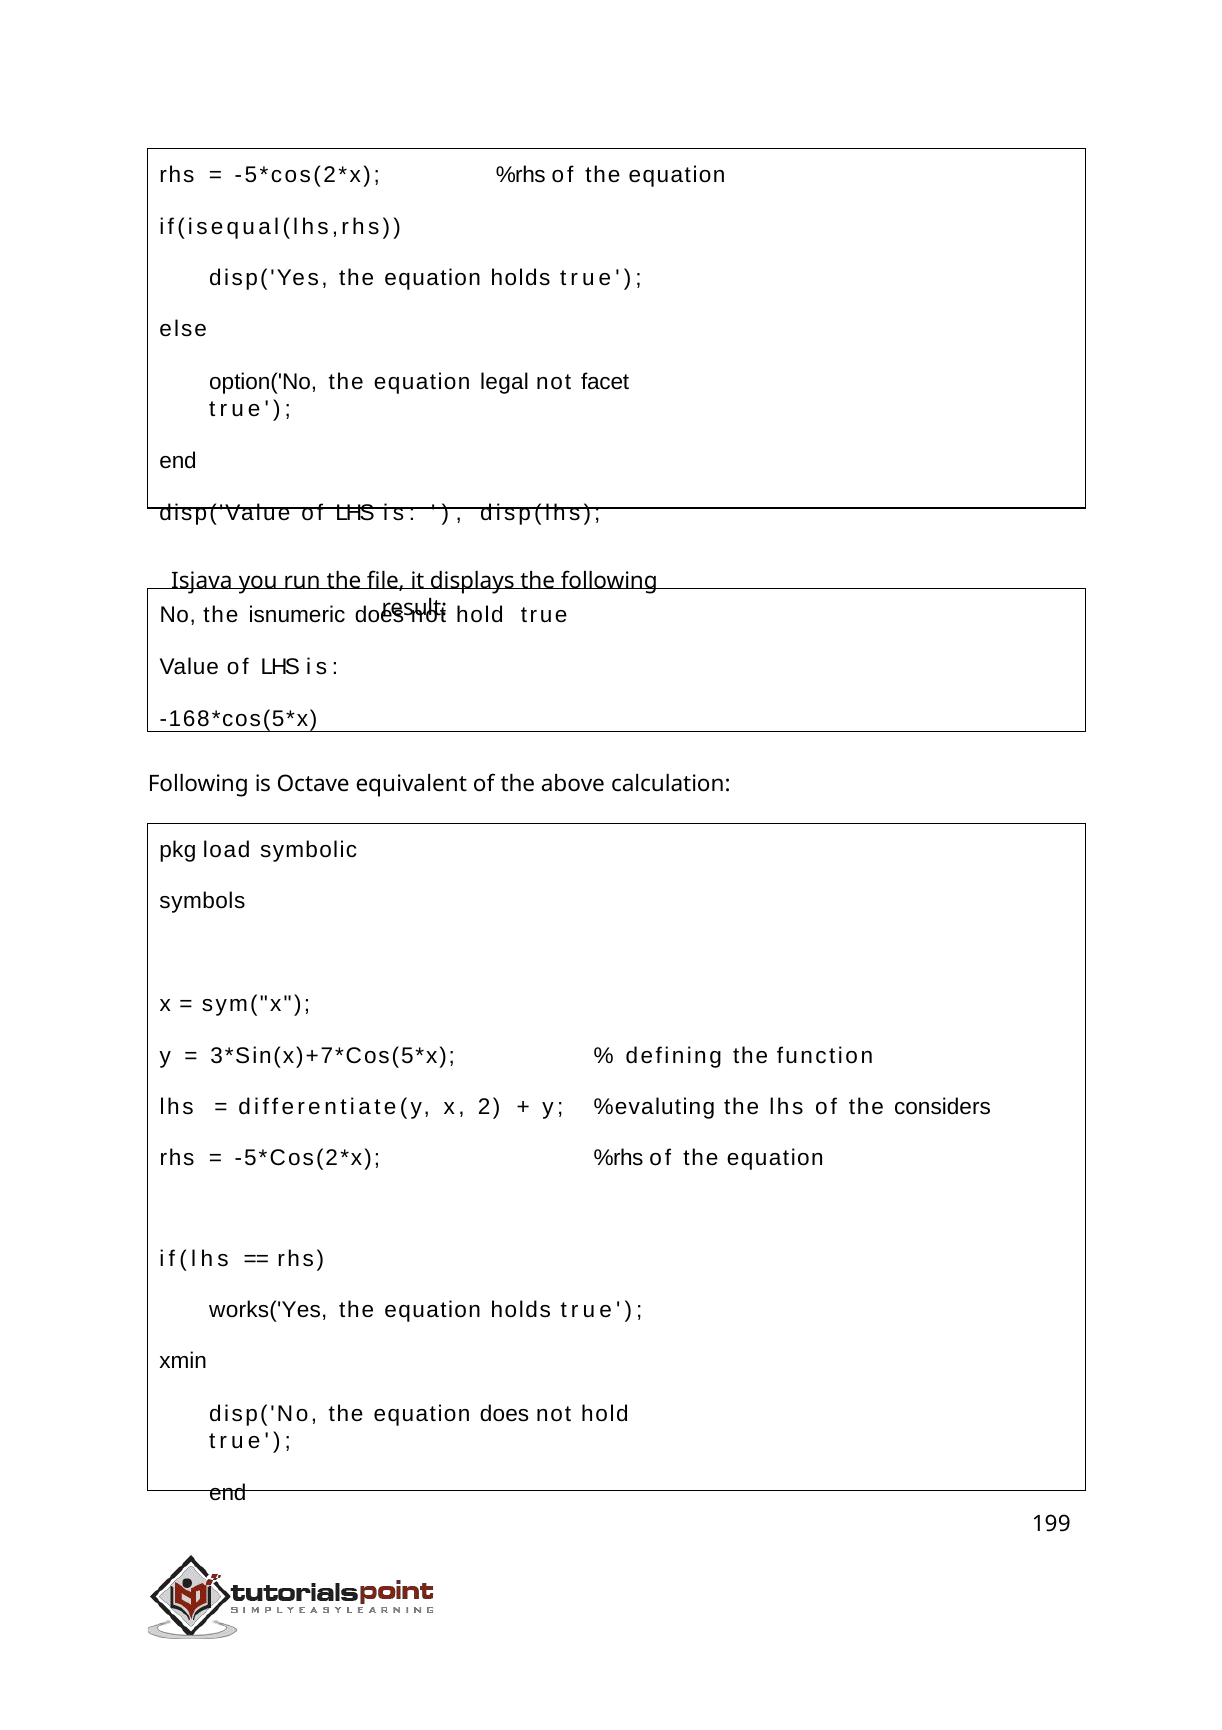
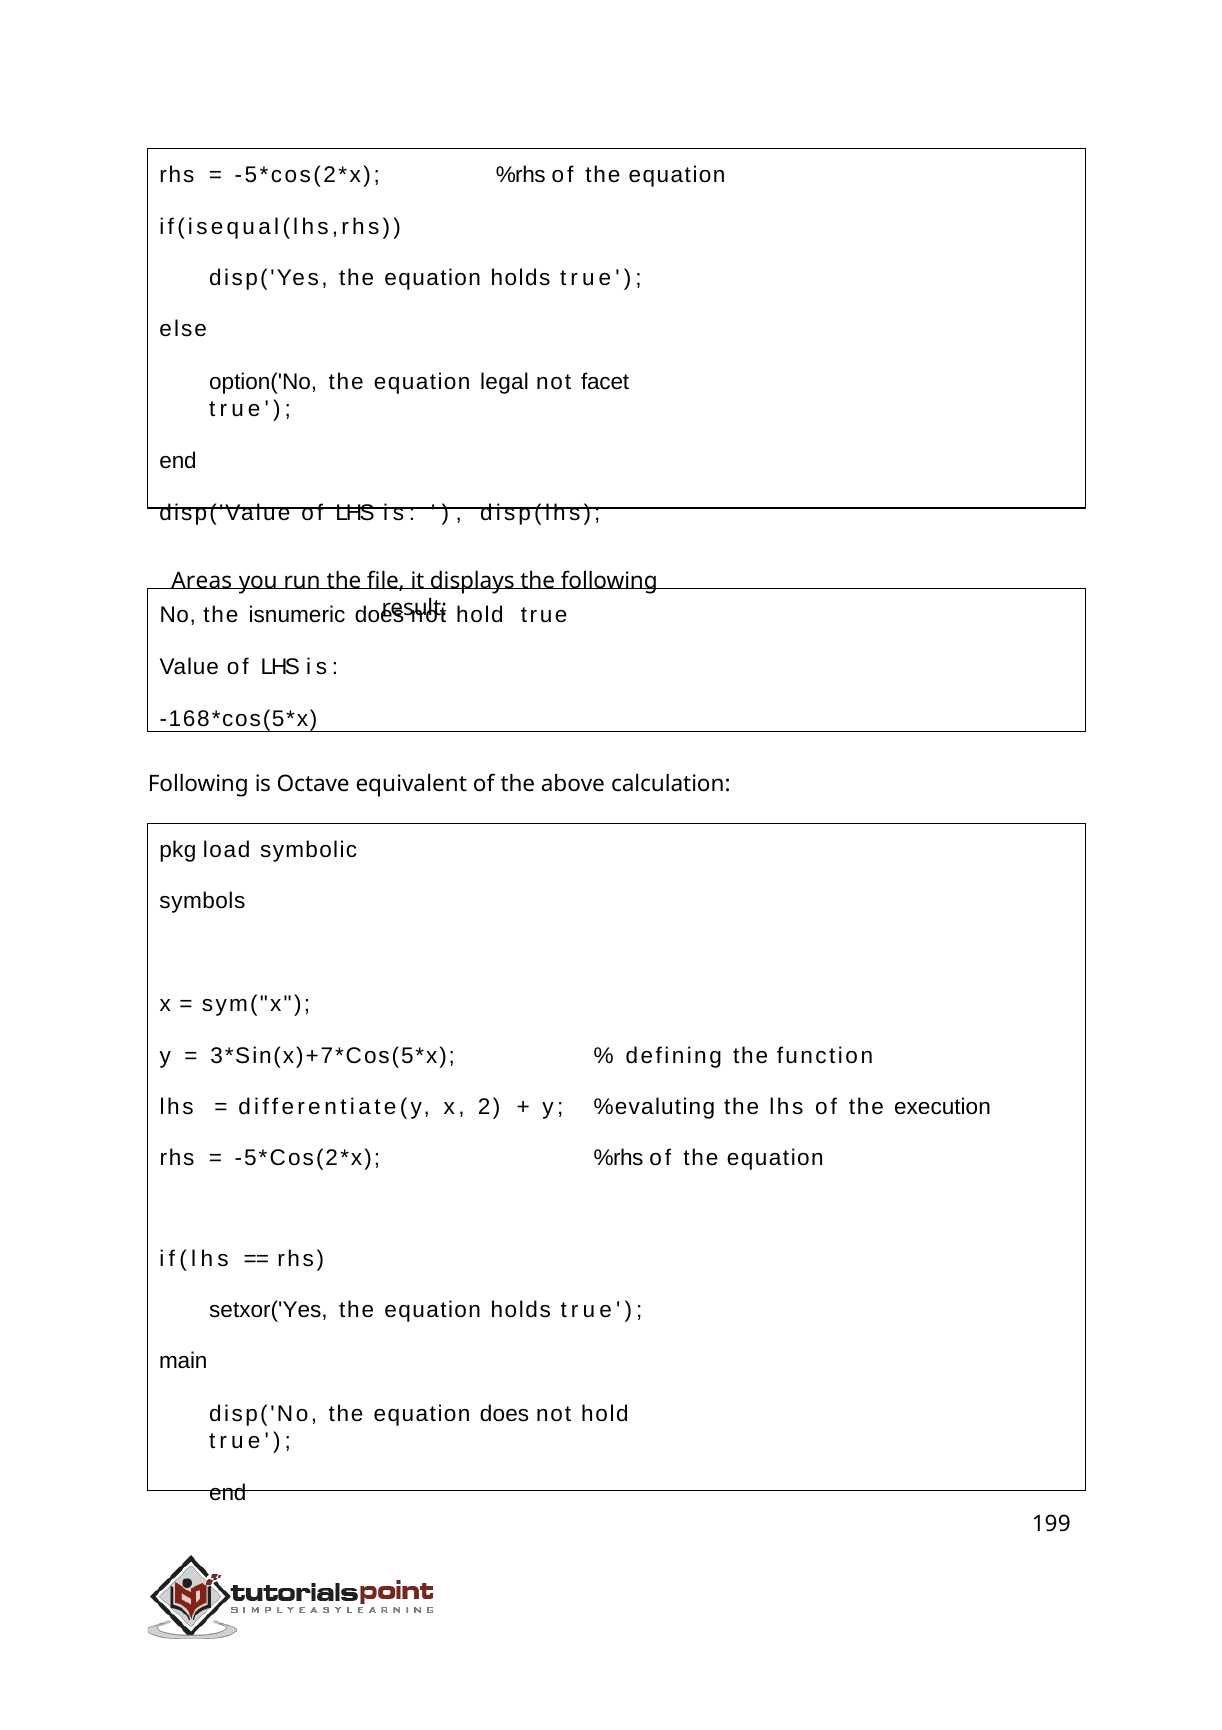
Isjava: Isjava -> Areas
considers: considers -> execution
works('Yes: works('Yes -> setxor('Yes
xmin: xmin -> main
